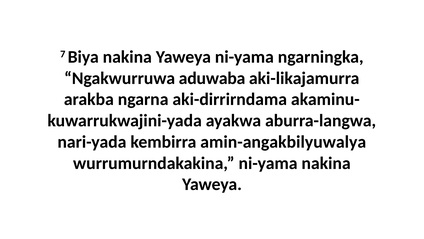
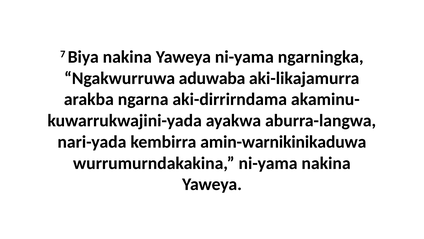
amin-angakbilyuwalya: amin-angakbilyuwalya -> amin-warnikinikaduwa
